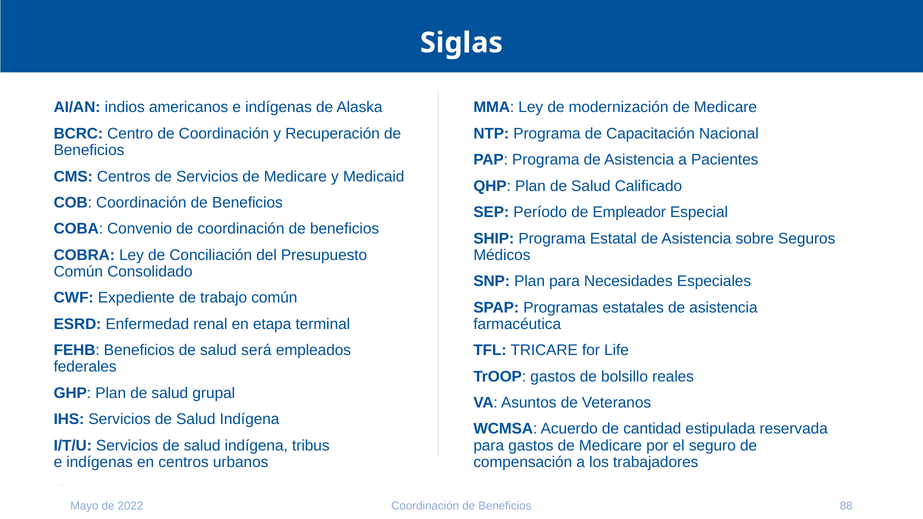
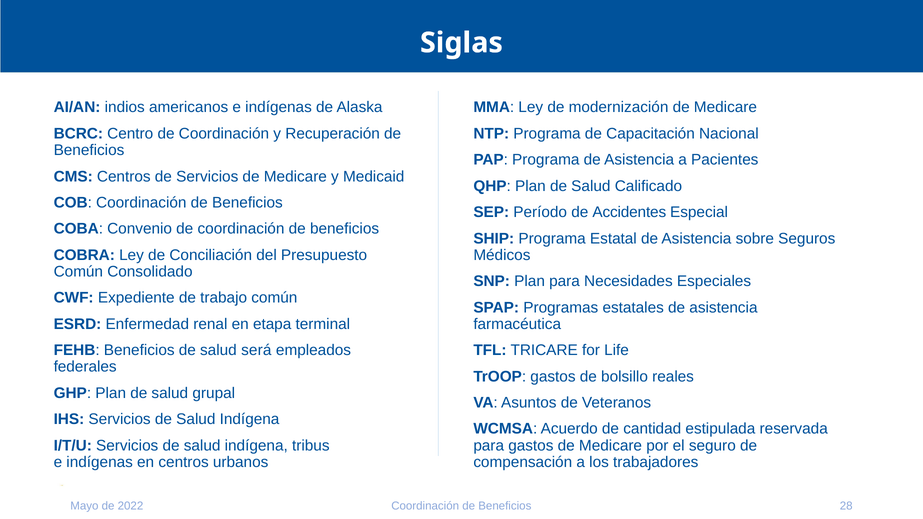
Empleador: Empleador -> Accidentes
88: 88 -> 28
